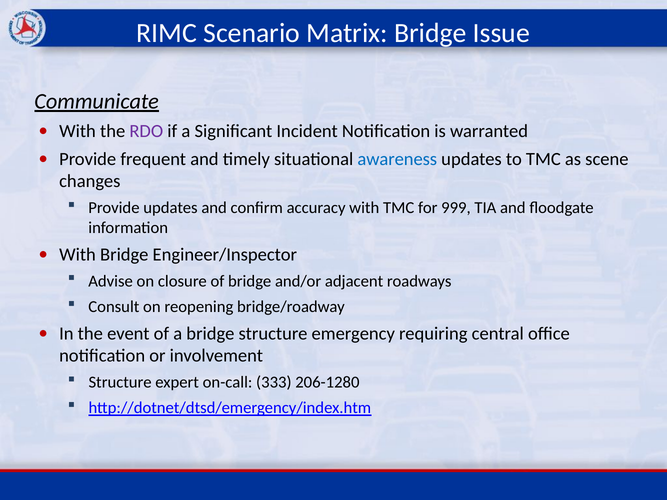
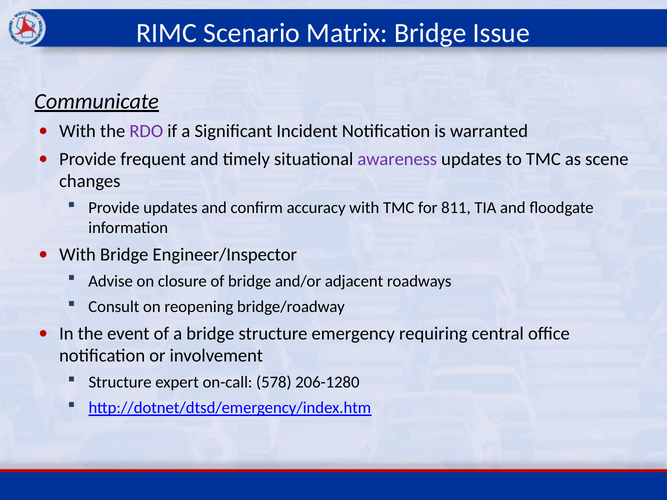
awareness colour: blue -> purple
999: 999 -> 811
333: 333 -> 578
